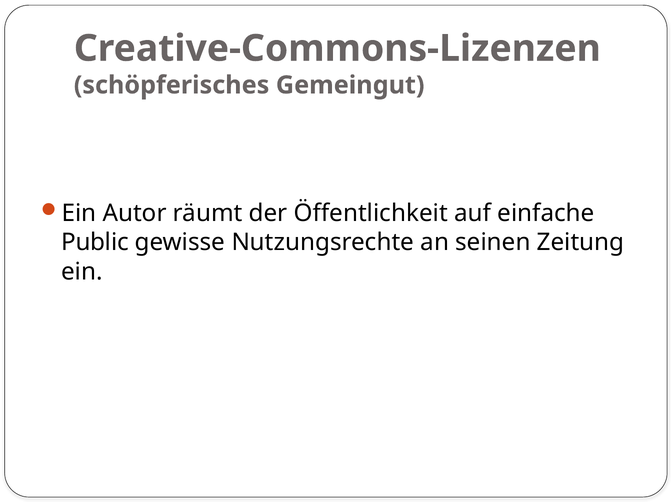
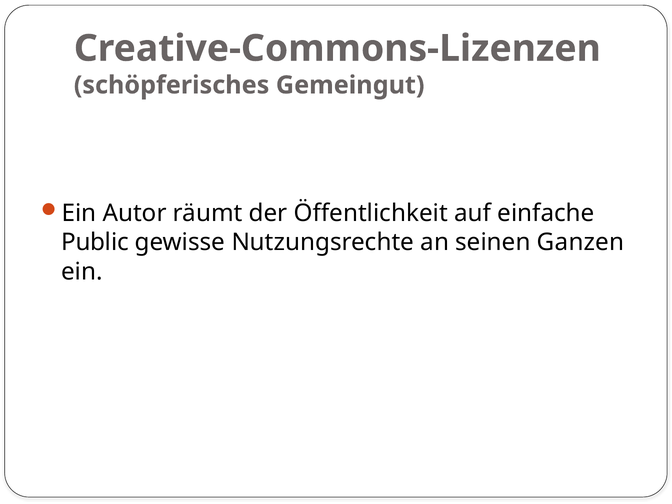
Zeitung: Zeitung -> Ganzen
